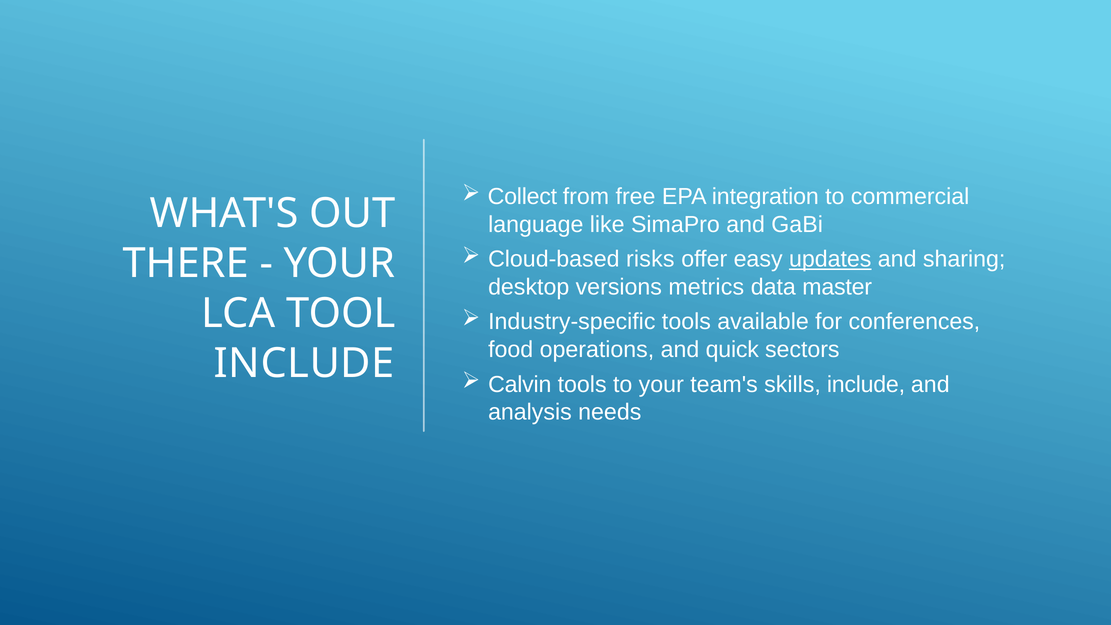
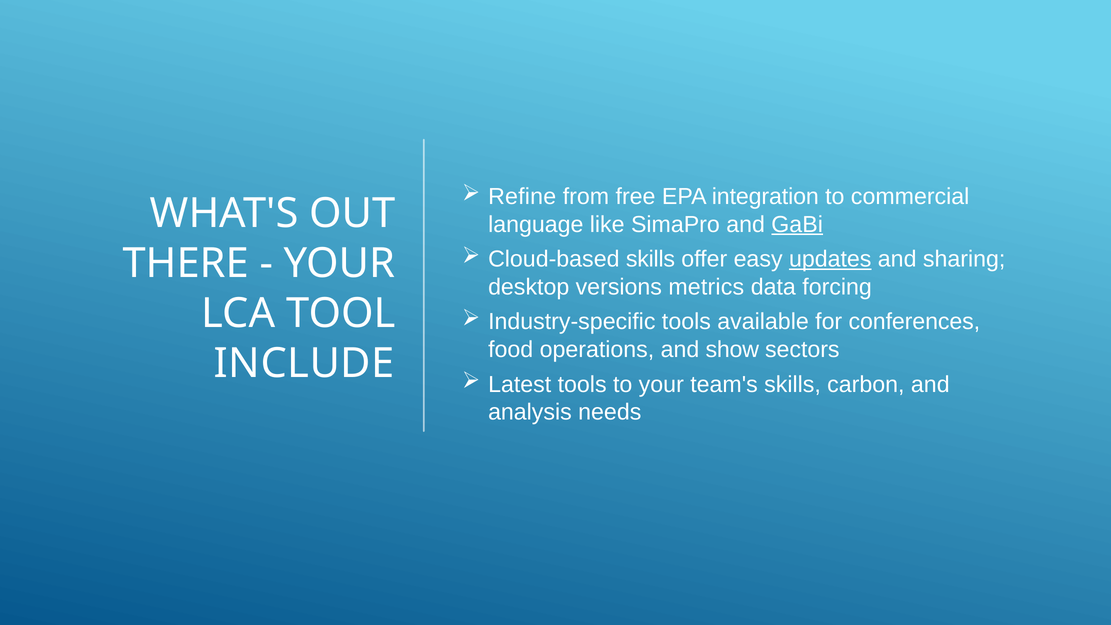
Collect: Collect -> Refine
GaBi underline: none -> present
Cloud-based risks: risks -> skills
master: master -> forcing
quick: quick -> show
Calvin: Calvin -> Latest
skills include: include -> carbon
